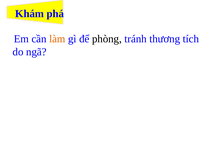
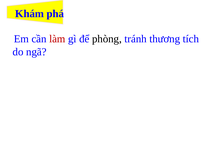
làm colour: orange -> red
